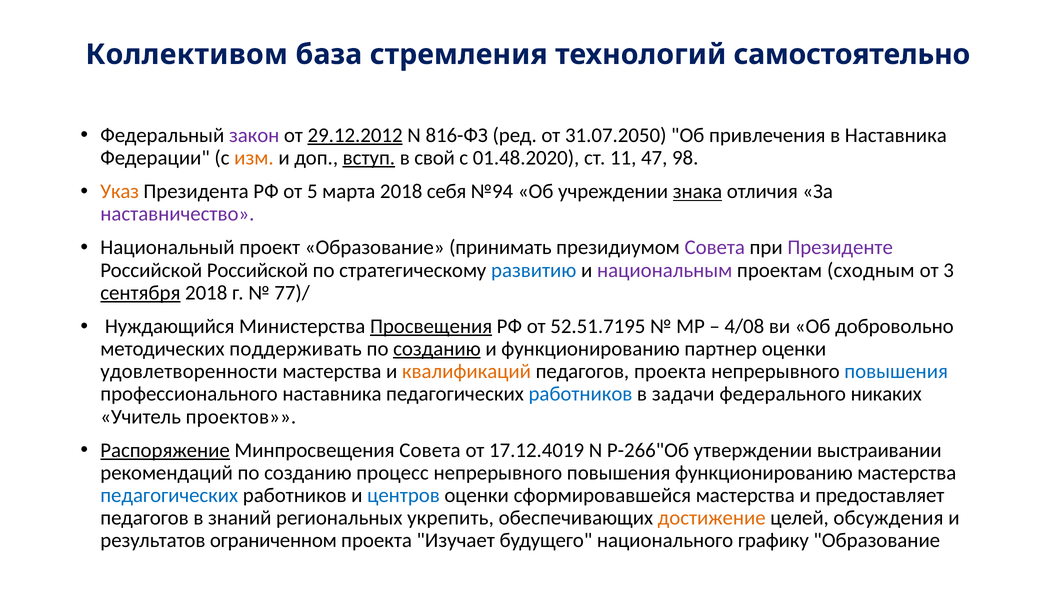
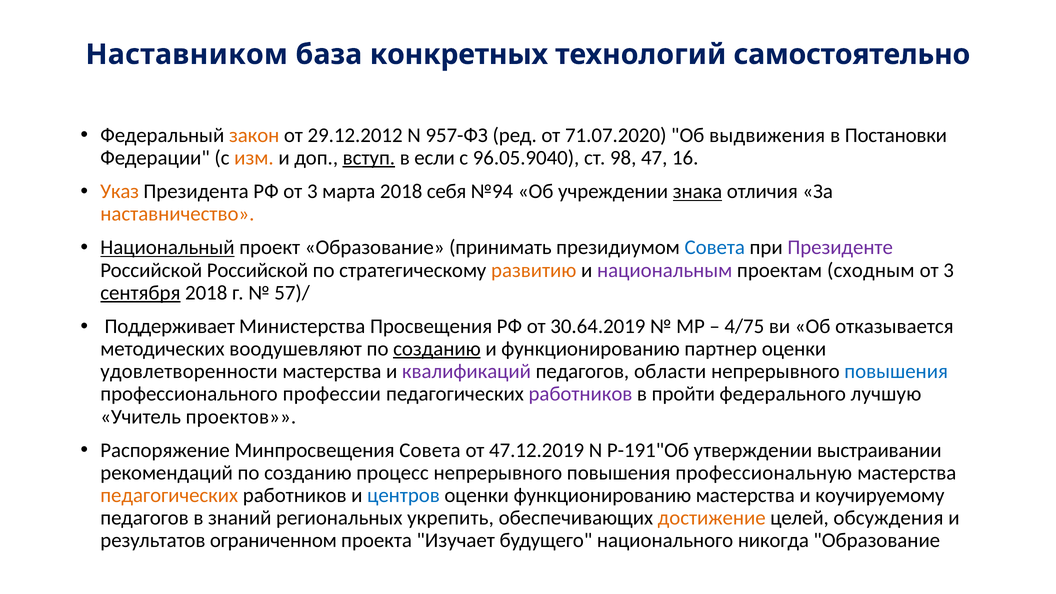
Коллективом: Коллективом -> Наставником
стремления: стремления -> конкретных
закон colour: purple -> orange
29.12.2012 underline: present -> none
816-ФЗ: 816-ФЗ -> 957-ФЗ
31.07.2050: 31.07.2050 -> 71.07.2020
привлечения: привлечения -> выдвижения
в Наставника: Наставника -> Постановки
свой: свой -> если
01.48.2020: 01.48.2020 -> 96.05.9040
11: 11 -> 98
98: 98 -> 16
РФ от 5: 5 -> 3
наставничество colour: purple -> orange
Национальный underline: none -> present
Совета at (715, 248) colour: purple -> blue
развитию colour: blue -> orange
77)/: 77)/ -> 57)/
Нуждающийся: Нуждающийся -> Поддерживает
Просвещения underline: present -> none
52.51.7195: 52.51.7195 -> 30.64.2019
4/08: 4/08 -> 4/75
добровольно: добровольно -> отказывается
поддерживать: поддерживать -> воодушевляют
квалификаций colour: orange -> purple
педагогов проекта: проекта -> области
профессионального наставника: наставника -> профессии
работников at (580, 394) colour: blue -> purple
задачи: задачи -> пройти
никаких: никаких -> лучшую
Распоряжение underline: present -> none
17.12.4019: 17.12.4019 -> 47.12.2019
Р-266"Об: Р-266"Об -> Р-191"Об
повышения функционированию: функционированию -> профессиональную
педагогических at (169, 495) colour: blue -> orange
оценки сформировавшейся: сформировавшейся -> функционированию
предоставляет: предоставляет -> коучируемому
графику: графику -> никогда
